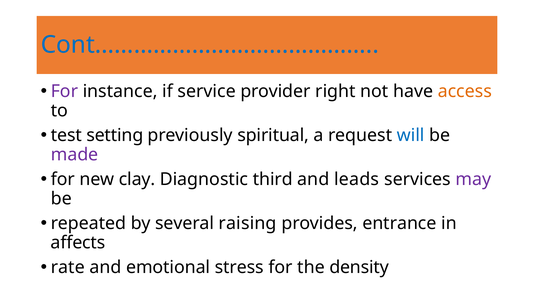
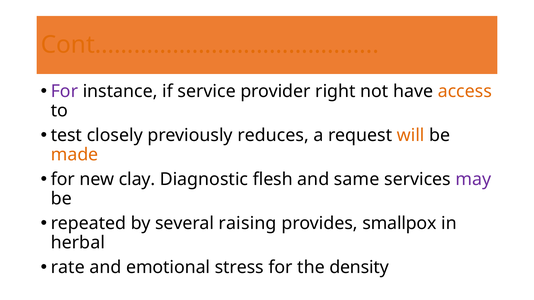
Cont…………………………………… colour: blue -> orange
setting: setting -> closely
spiritual: spiritual -> reduces
will colour: blue -> orange
made colour: purple -> orange
third: third -> flesh
leads: leads -> same
entrance: entrance -> smallpox
affects: affects -> herbal
